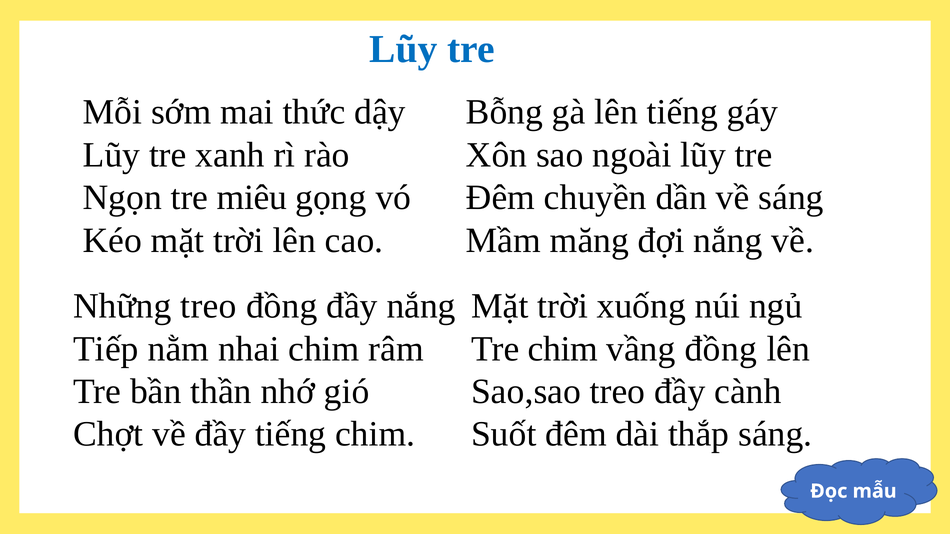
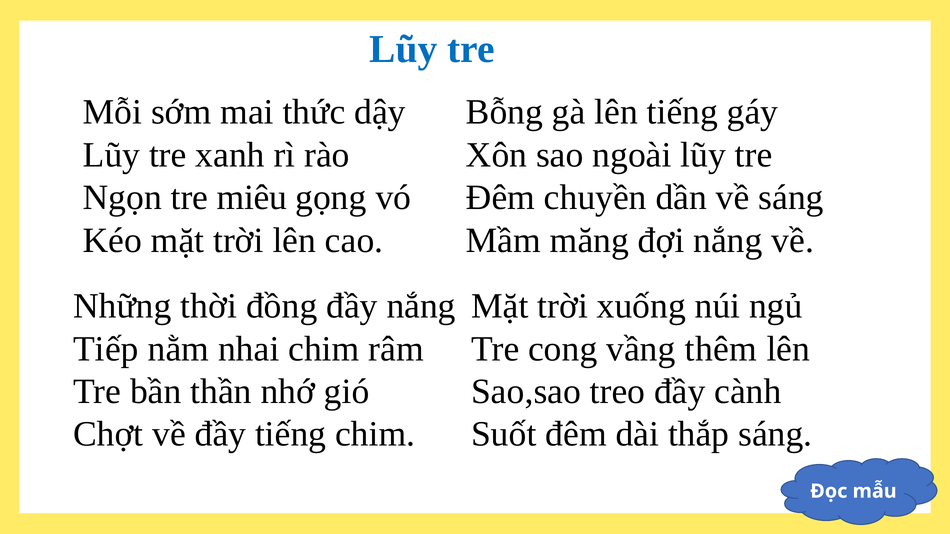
Những treo: treo -> thời
Tre chim: chim -> cong
vầng đồng: đồng -> thêm
